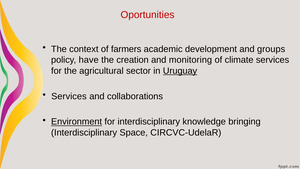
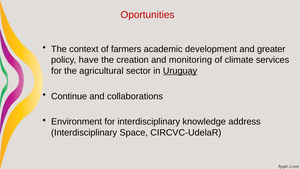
groups: groups -> greater
Services at (69, 96): Services -> Continue
Environment underline: present -> none
bringing: bringing -> address
